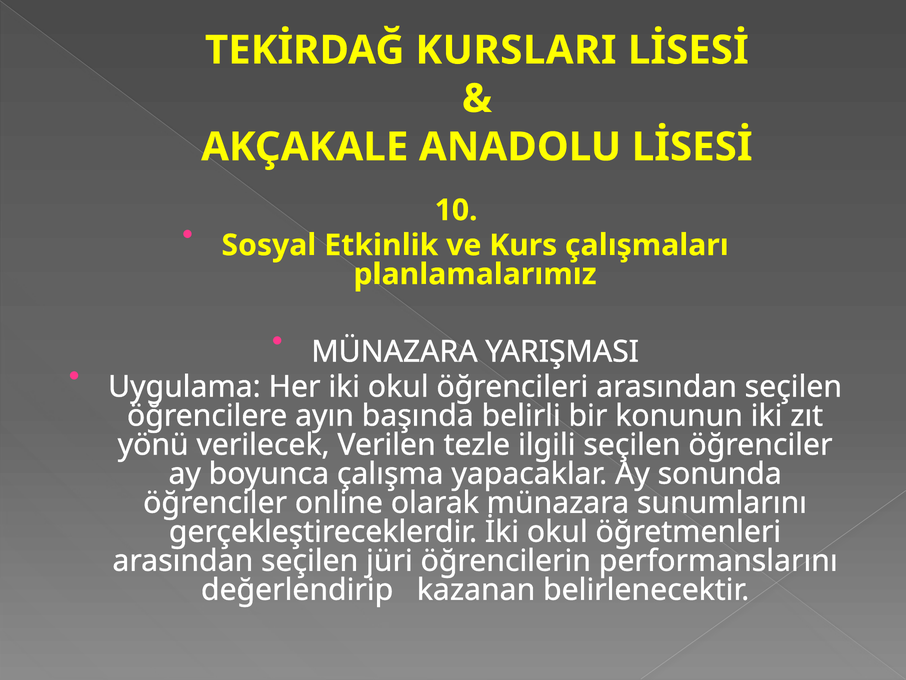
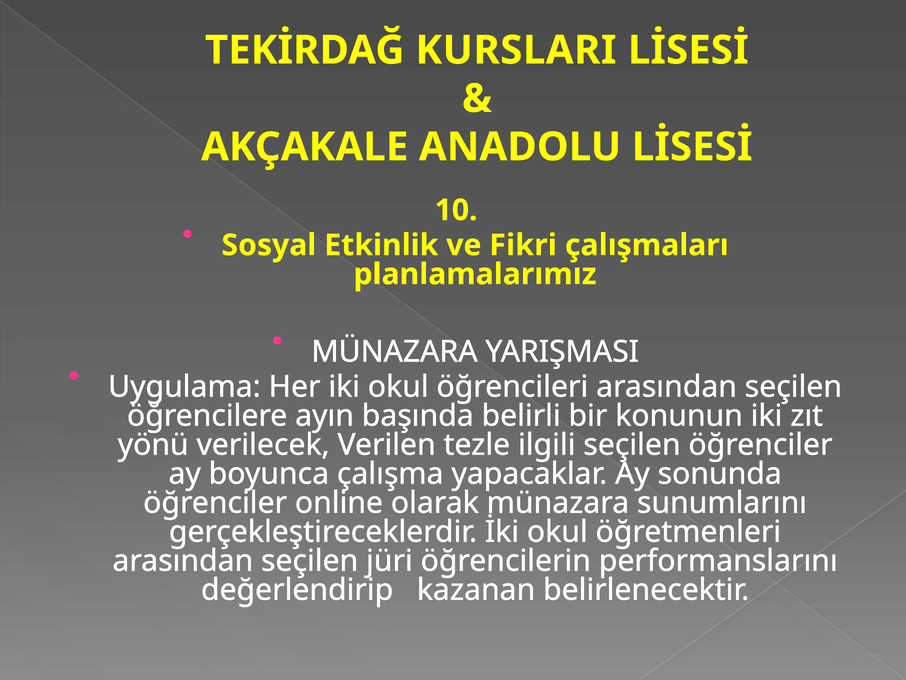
Kurs: Kurs -> Fikri
